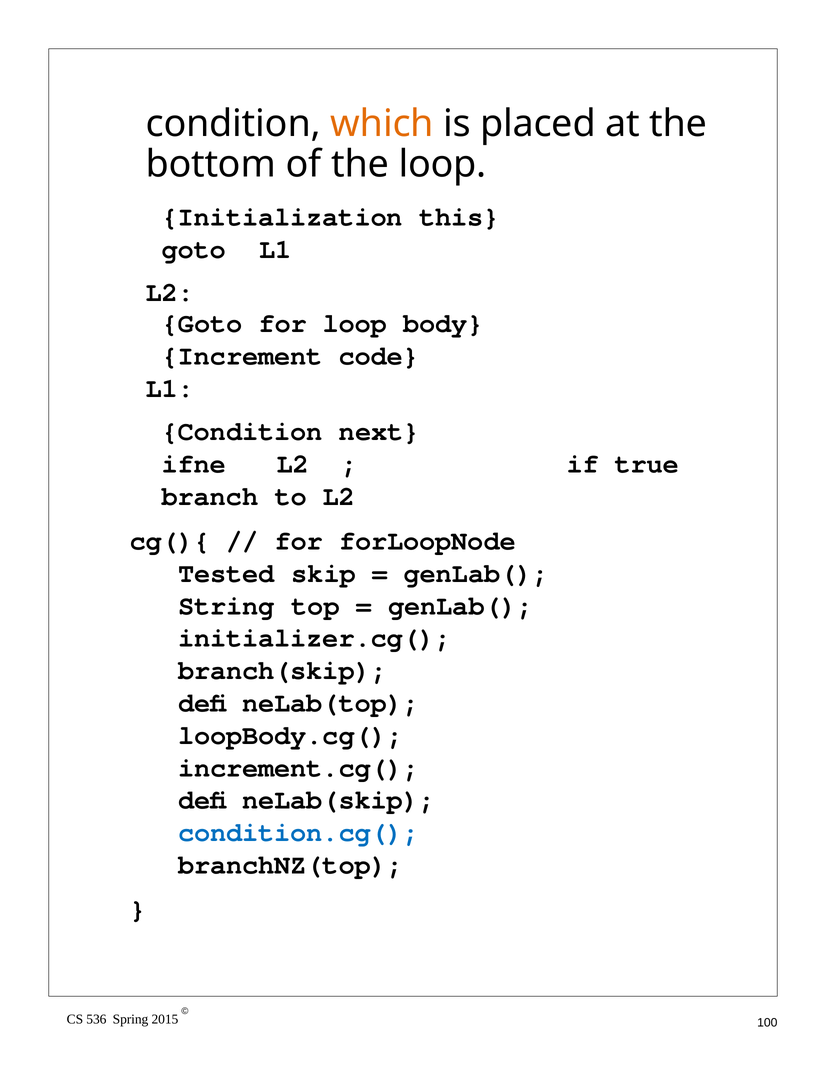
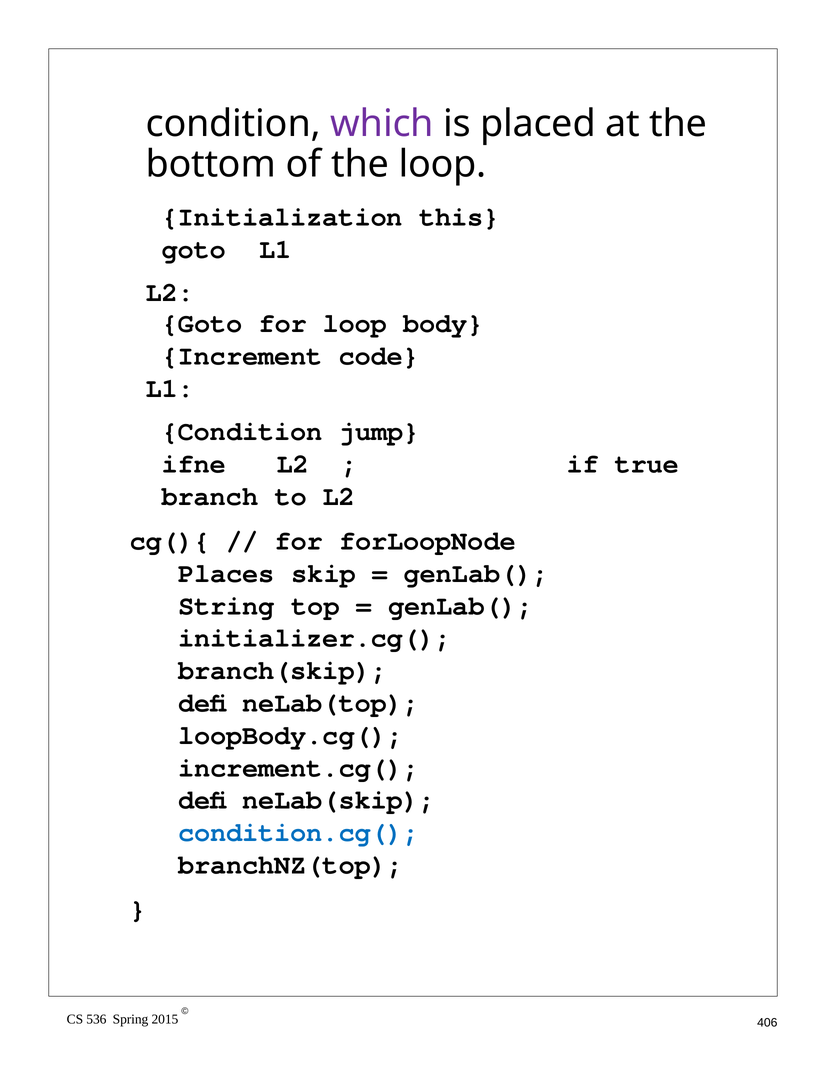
which colour: orange -> purple
next: next -> jump
Tested: Tested -> Places
100: 100 -> 406
